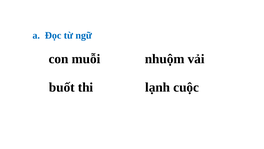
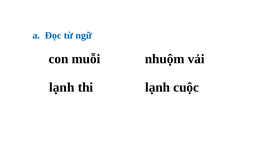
buốt at (62, 87): buốt -> lạnh
